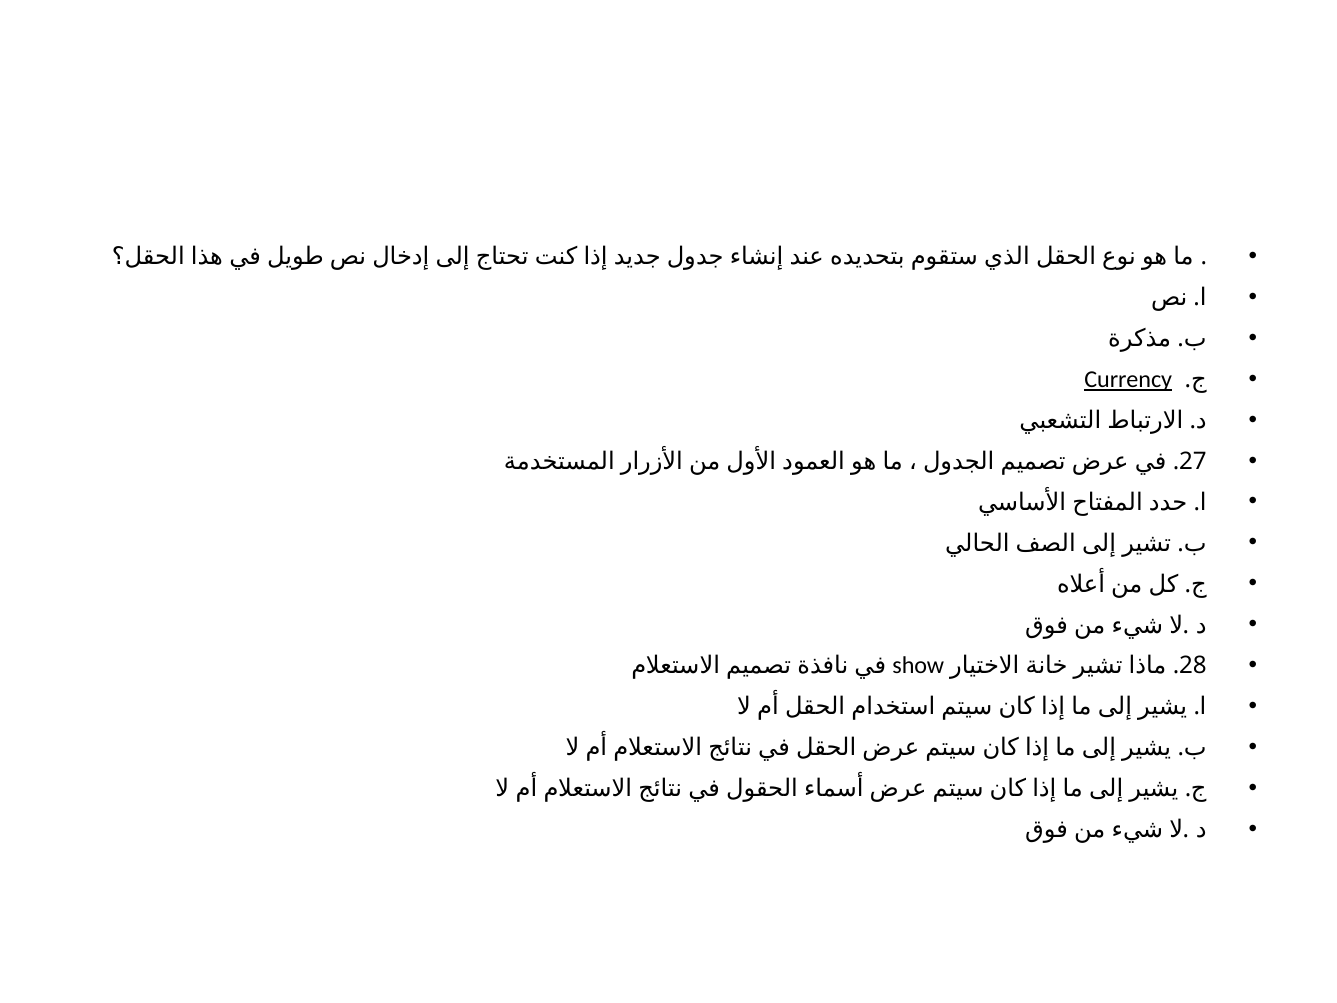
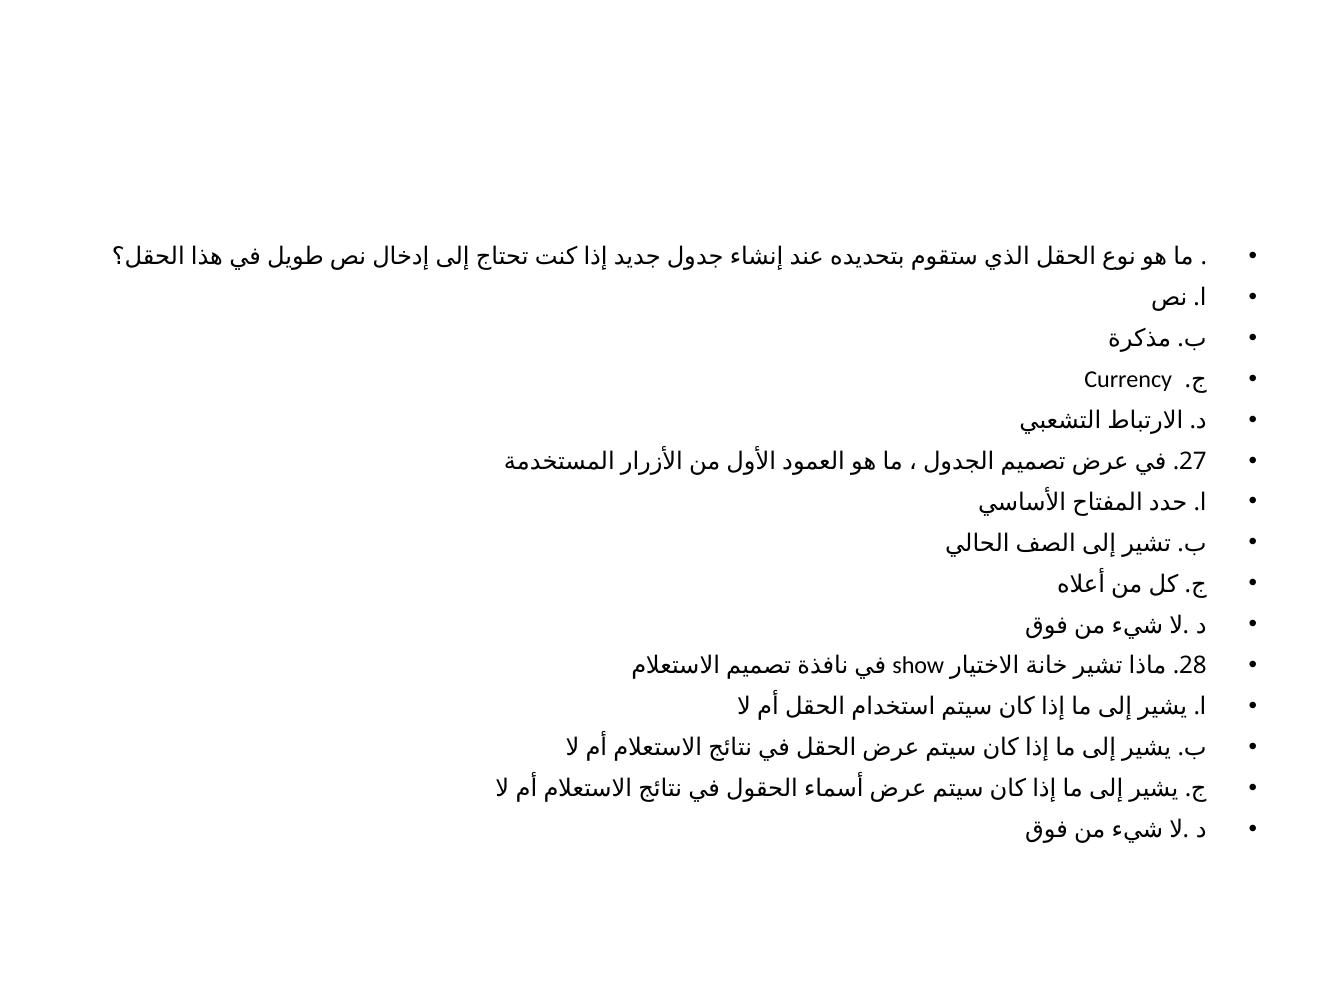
Currency underline: present -> none
